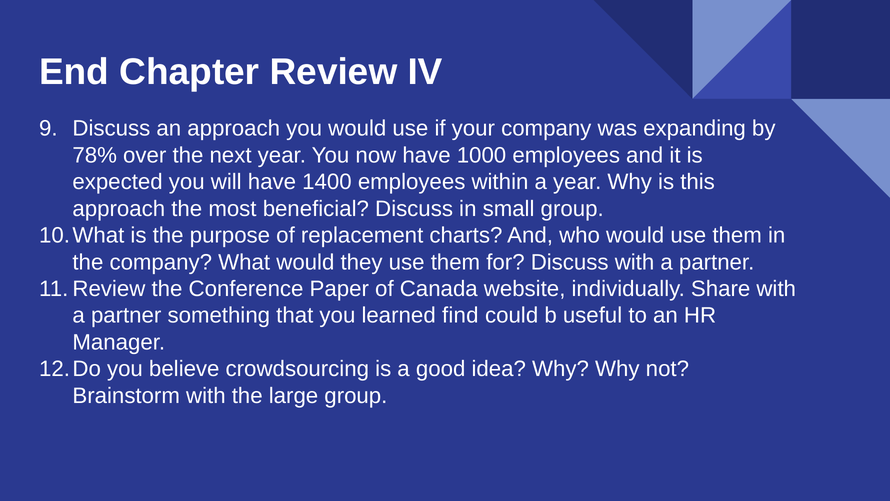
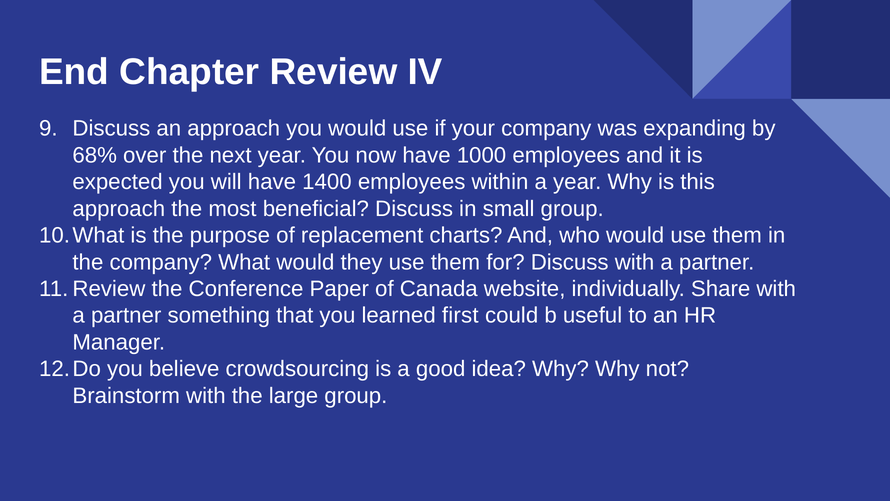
78%: 78% -> 68%
find: find -> first
